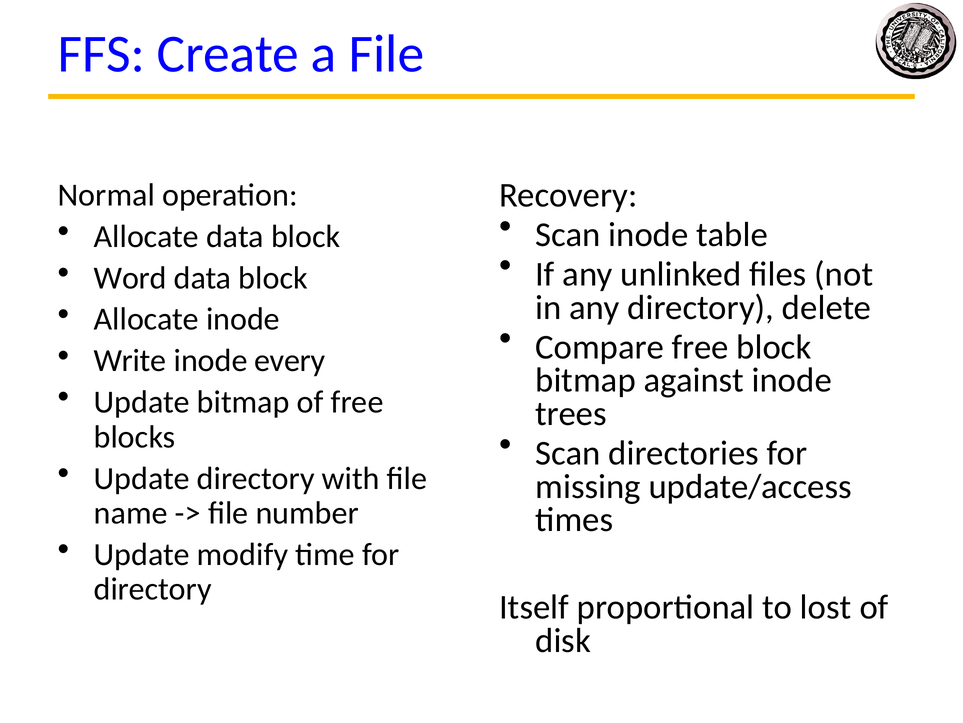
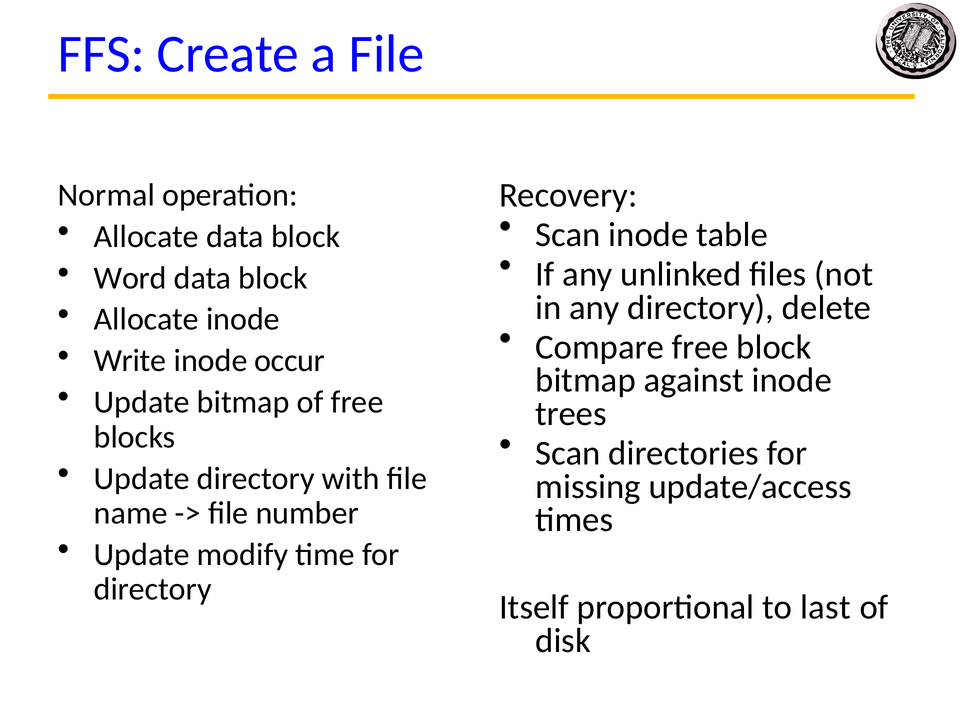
every: every -> occur
lost: lost -> last
